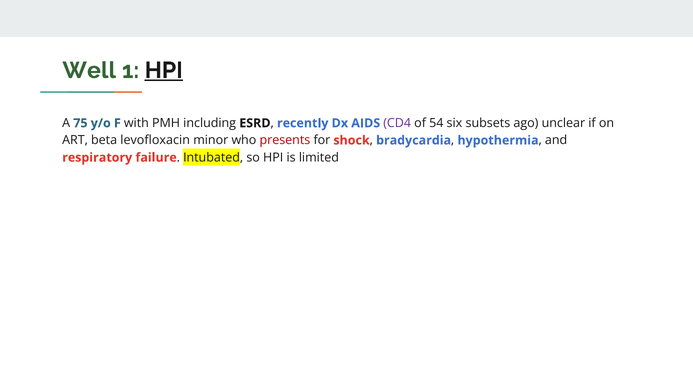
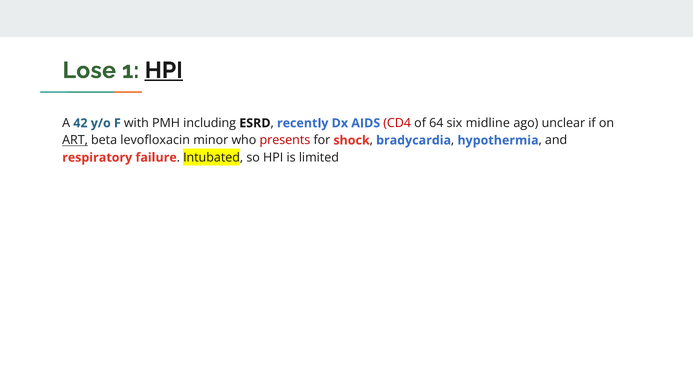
Well: Well -> Lose
75: 75 -> 42
CD4 colour: purple -> red
54: 54 -> 64
subsets: subsets -> midline
ART underline: none -> present
